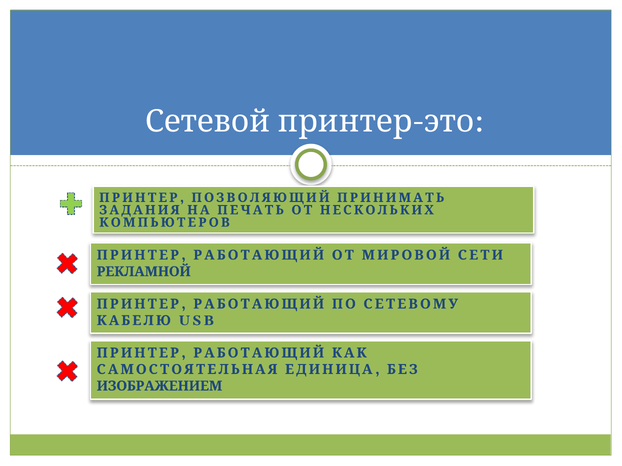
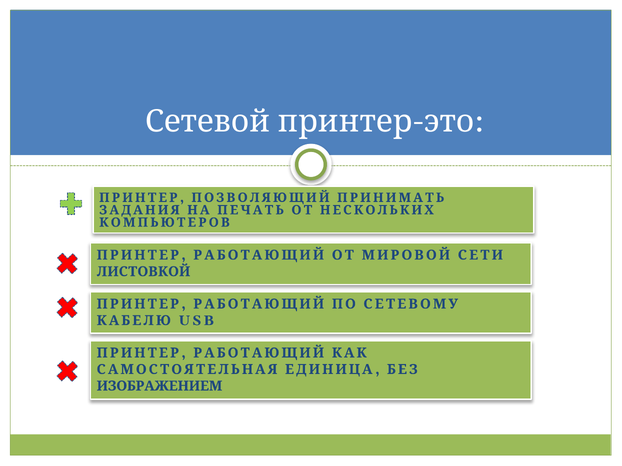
РЕКЛАМНОЙ: РЕКЛАМНОЙ -> ЛИСТОВКОЙ
